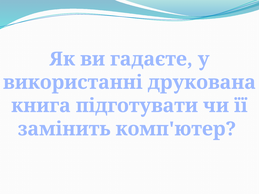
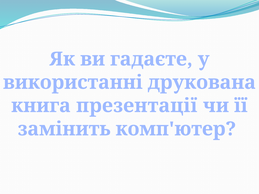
підготувати: підготувати -> презентації
